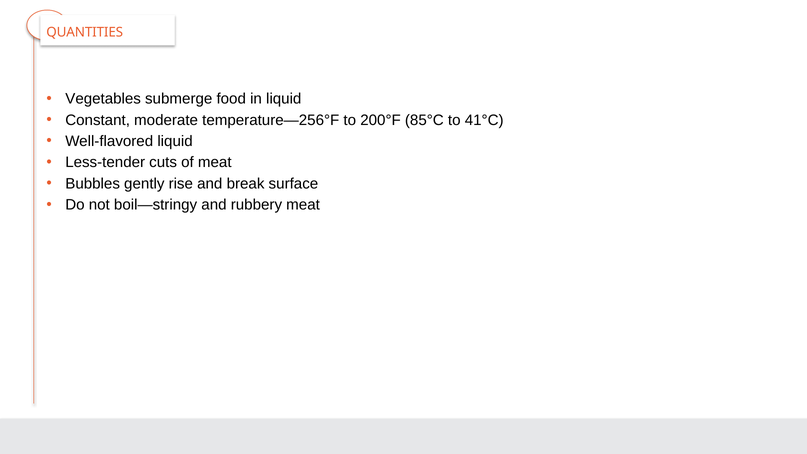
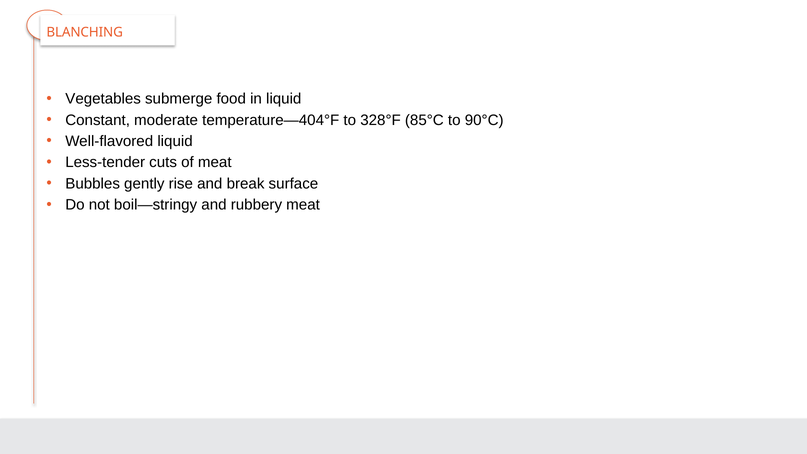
QUANTITIES: QUANTITIES -> BLANCHING
temperature—256°F: temperature—256°F -> temperature—404°F
200°F: 200°F -> 328°F
41°C: 41°C -> 90°C
